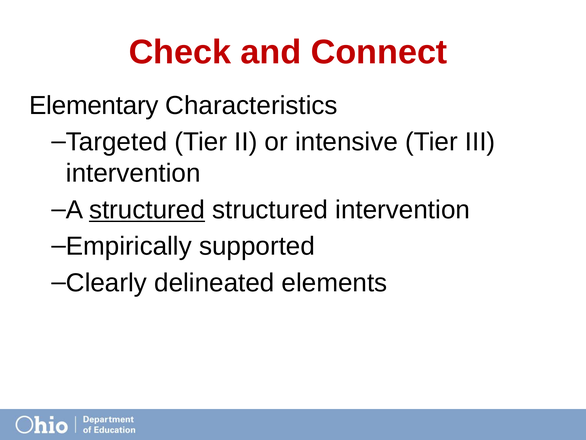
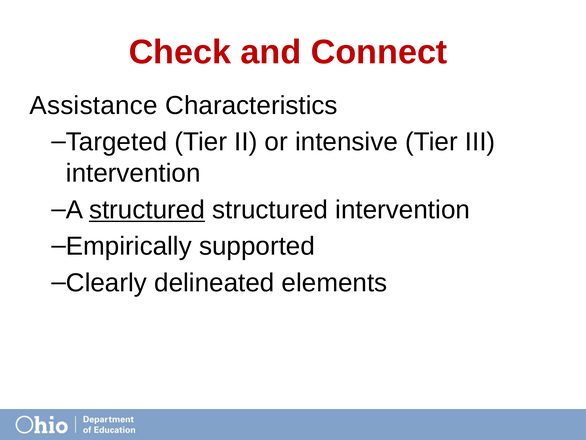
Elementary: Elementary -> Assistance
